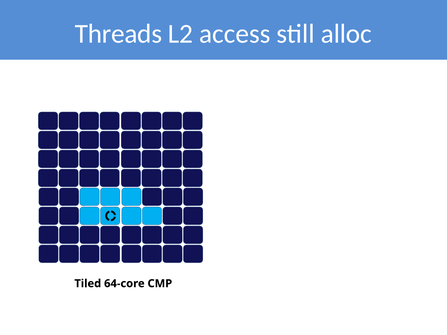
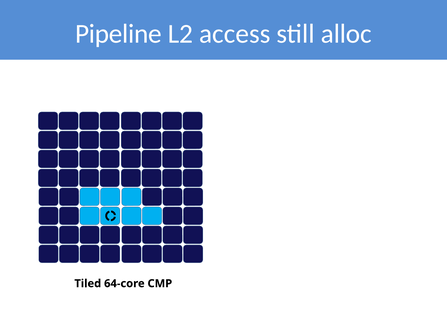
Threads: Threads -> Pipeline
